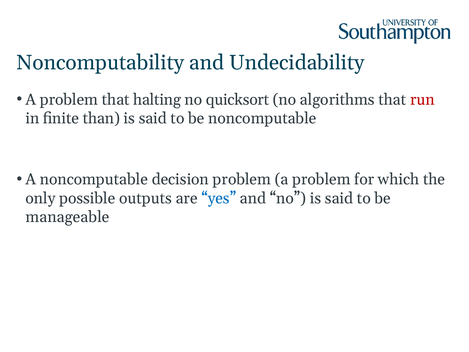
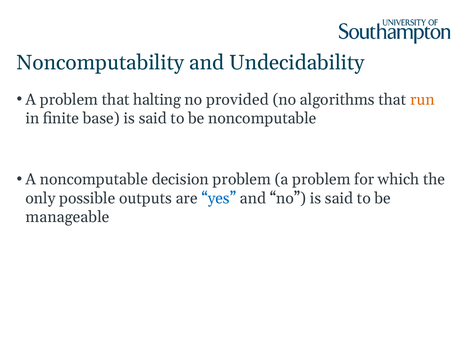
quicksort: quicksort -> provided
run colour: red -> orange
than: than -> base
